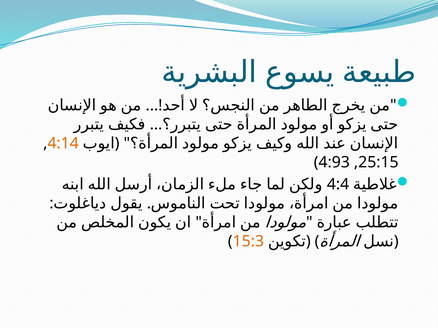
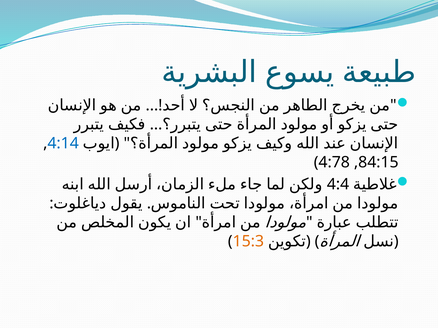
4:14 colour: orange -> blue
4:93: 4:93 -> 4:78
25:15: 25:15 -> 84:15
